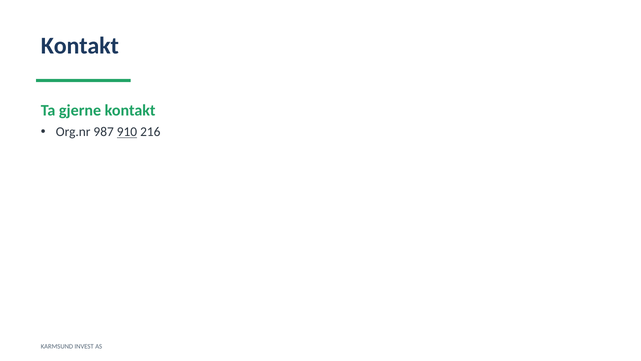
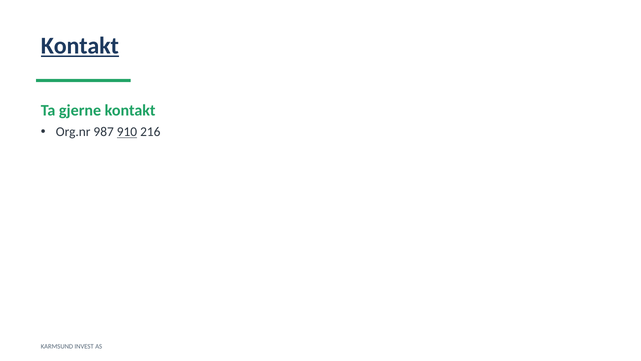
Kontakt at (80, 46) underline: none -> present
